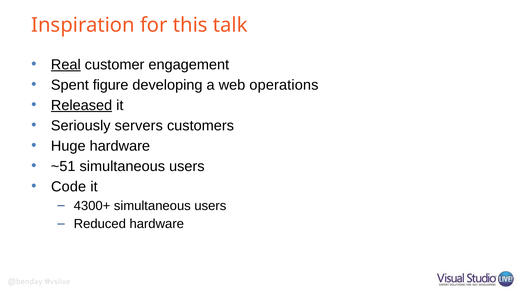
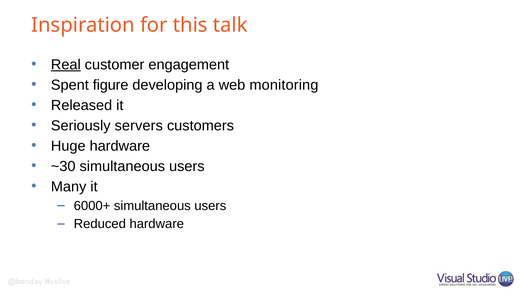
operations: operations -> monitoring
Released underline: present -> none
~51: ~51 -> ~30
Code: Code -> Many
4300+: 4300+ -> 6000+
